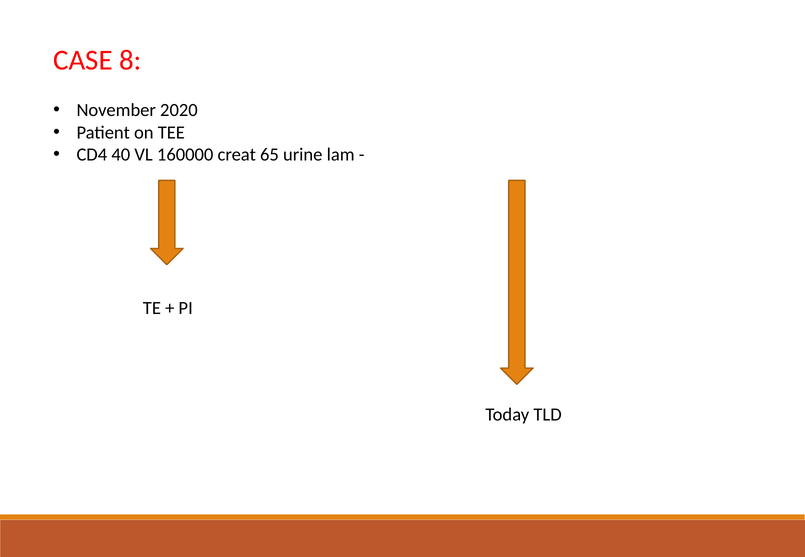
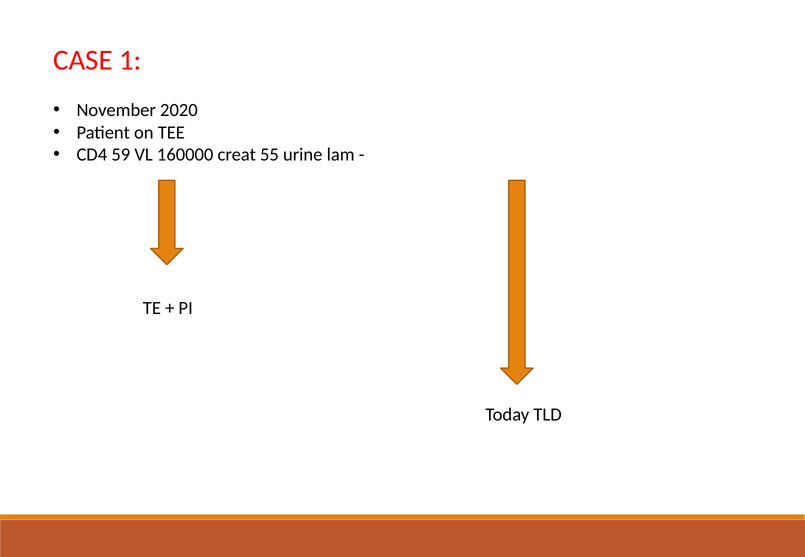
8: 8 -> 1
40: 40 -> 59
65: 65 -> 55
